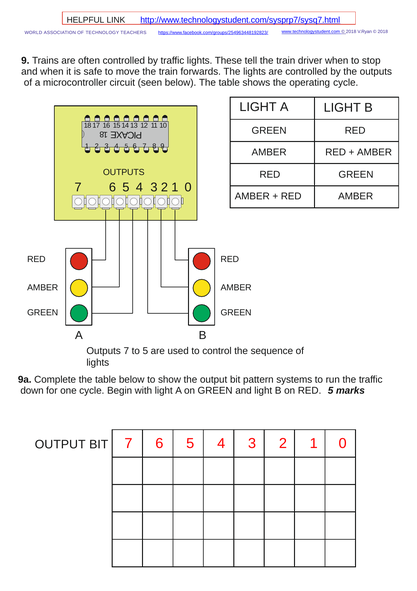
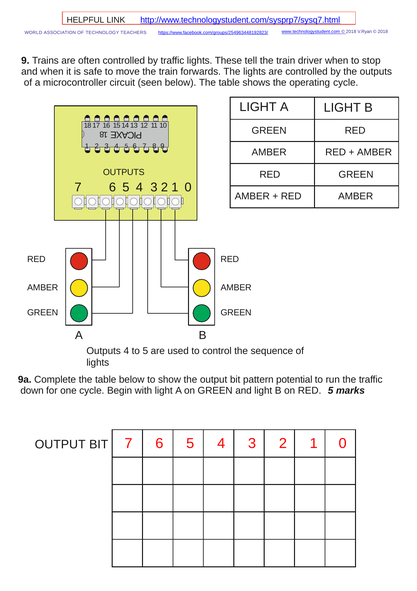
7 at (126, 350): 7 -> 4
systems: systems -> potential
